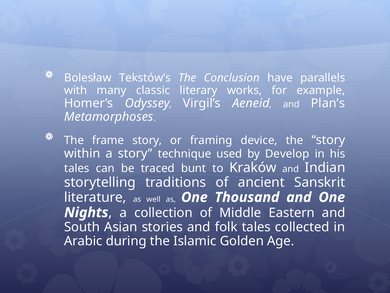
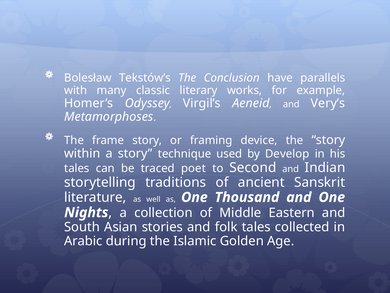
Plan’s: Plan’s -> Very’s
bunt: bunt -> poet
Kraków: Kraków -> Second
